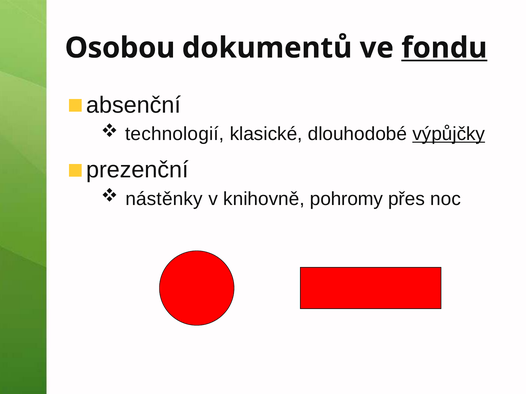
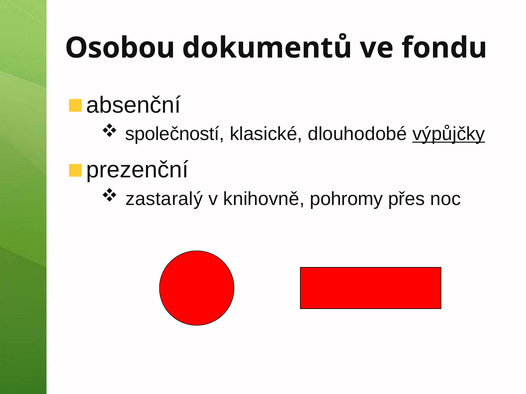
fondu underline: present -> none
technologií: technologií -> společností
nástěnky: nástěnky -> zastaralý
